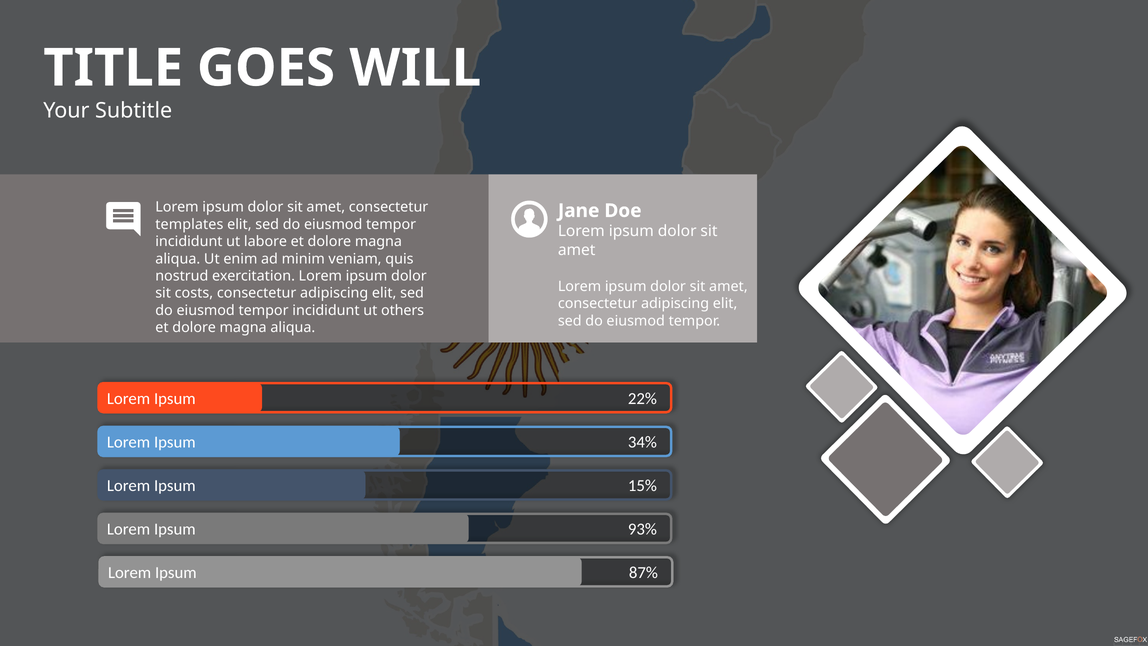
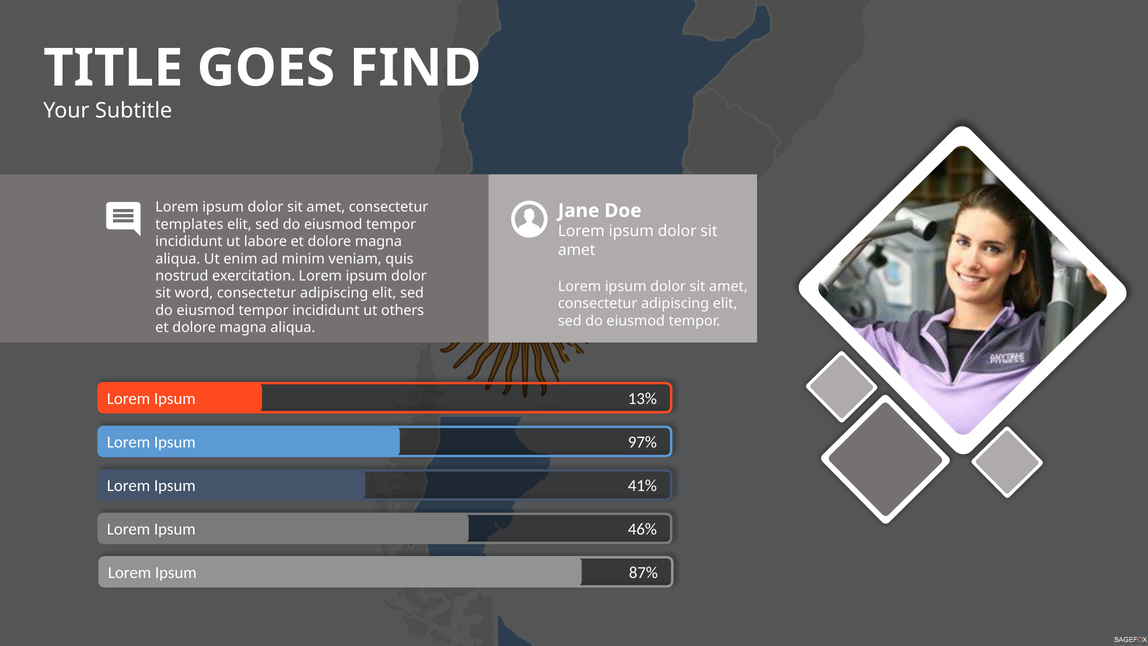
WILL: WILL -> FIND
costs: costs -> word
22%: 22% -> 13%
34%: 34% -> 97%
15%: 15% -> 41%
93%: 93% -> 46%
